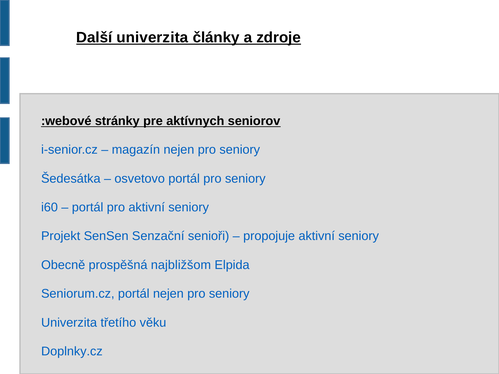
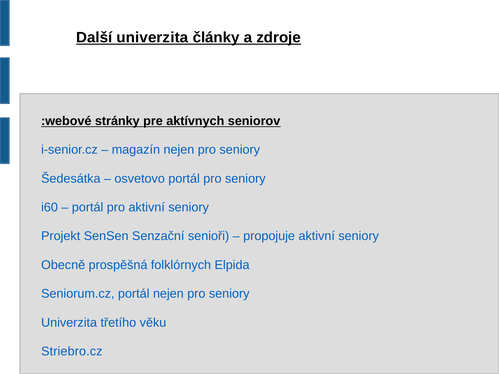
najbližšom: najbližšom -> folklórnych
Doplnky.cz: Doplnky.cz -> Striebro.cz
